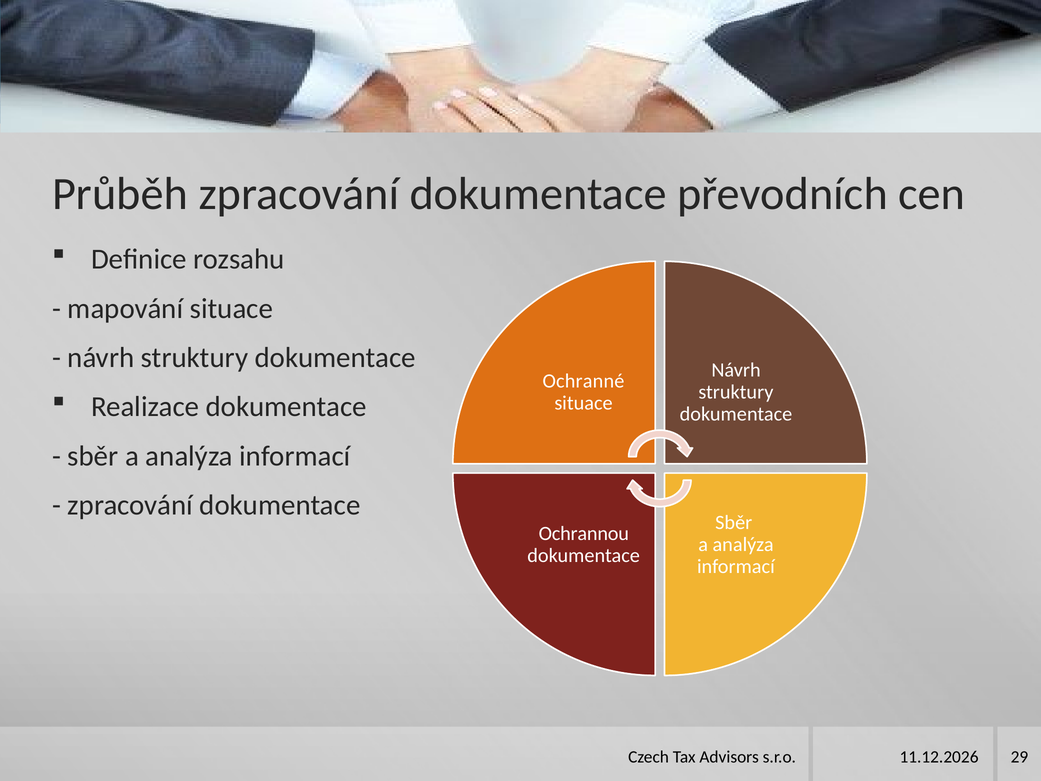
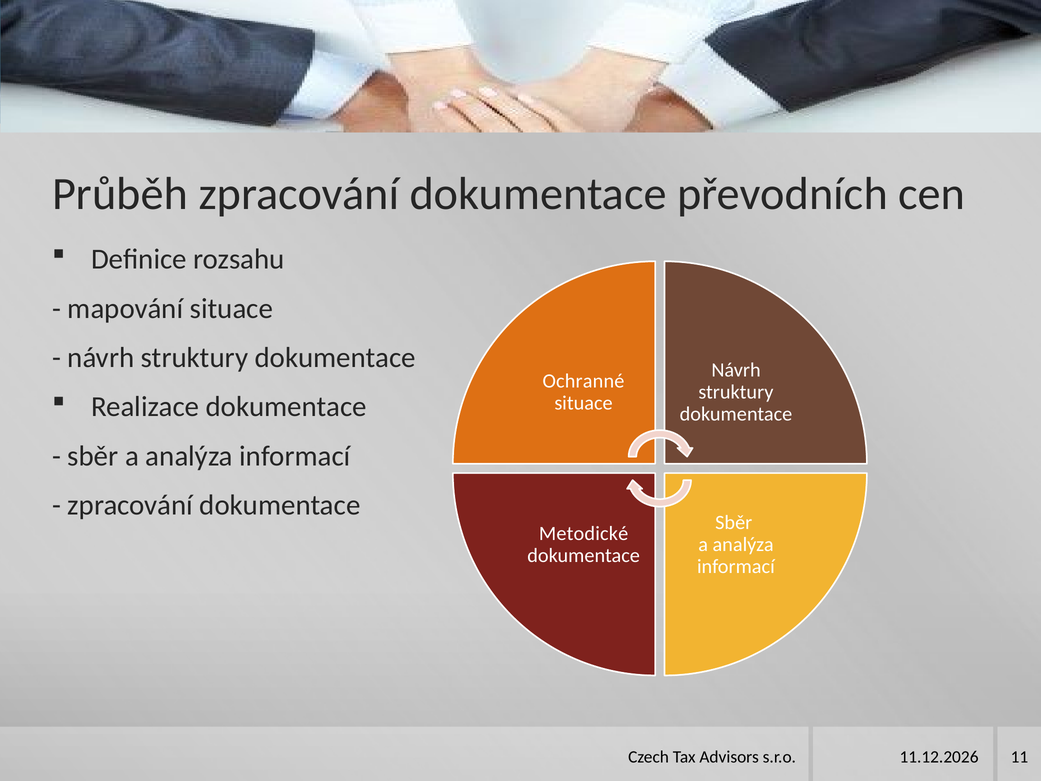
Ochrannou: Ochrannou -> Metodické
29: 29 -> 11
